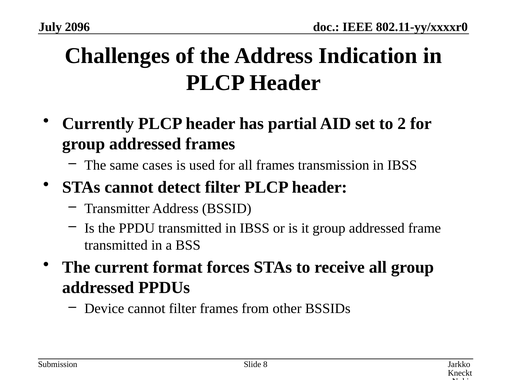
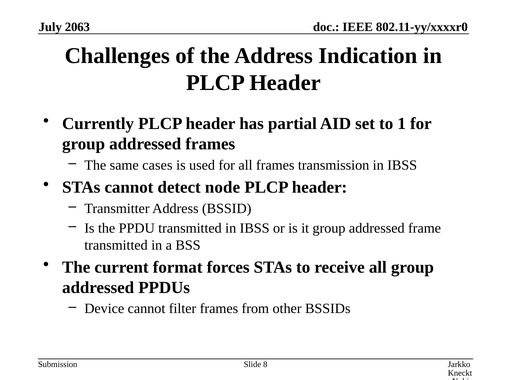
2096: 2096 -> 2063
2: 2 -> 1
detect filter: filter -> node
